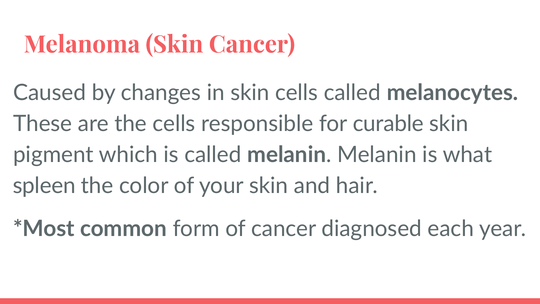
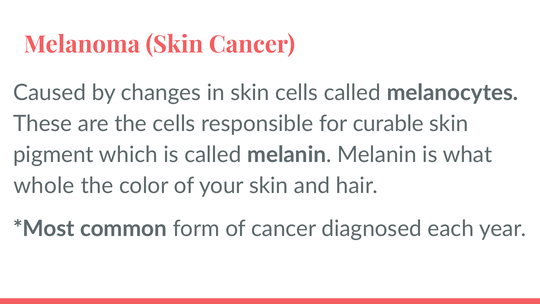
spleen: spleen -> whole
